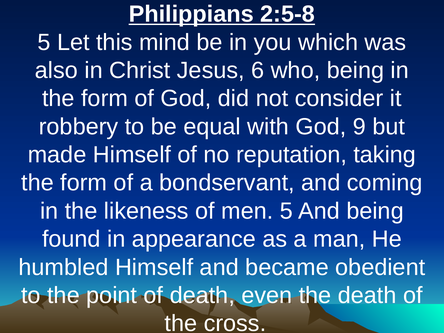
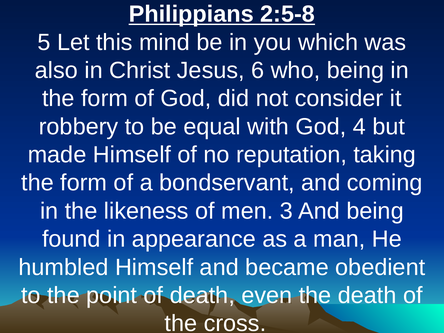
9: 9 -> 4
men 5: 5 -> 3
